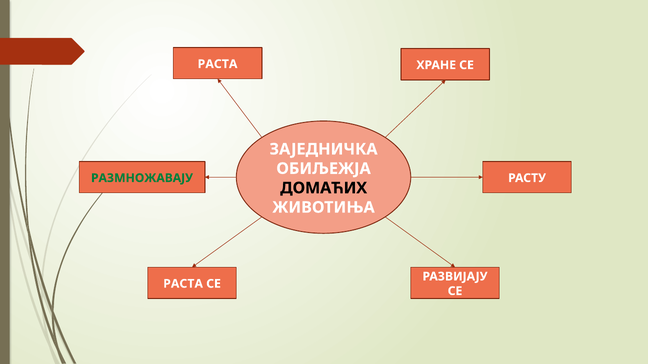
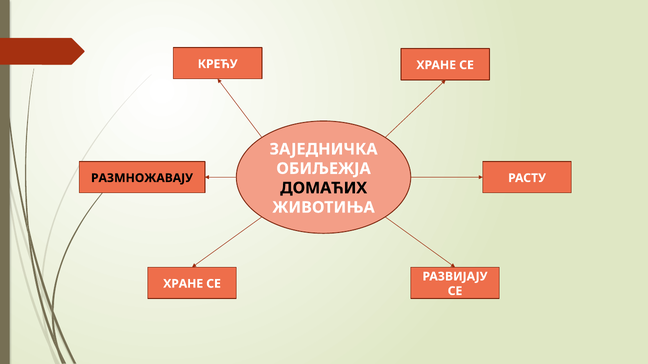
РАСТА at (218, 64): РАСТА -> КРЕЋУ
РАЗМНОЖАВАЈУ colour: green -> black
РАСТА at (183, 284): РАСТА -> ХРАНЕ
